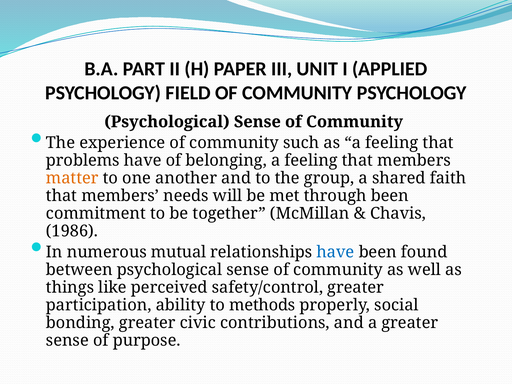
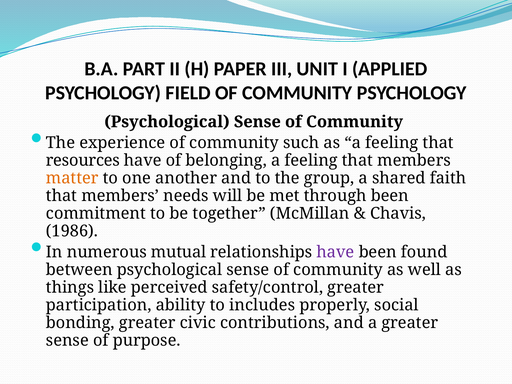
problems: problems -> resources
have at (336, 252) colour: blue -> purple
methods: methods -> includes
